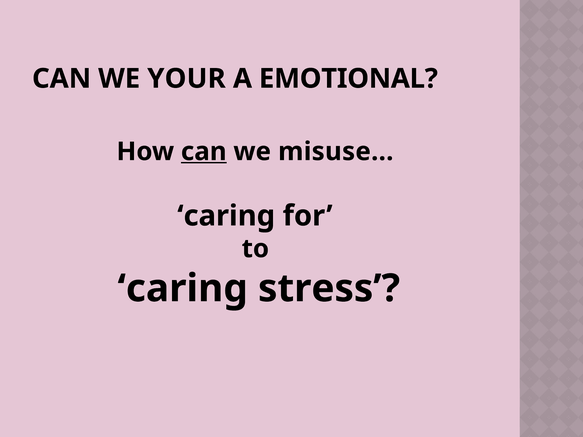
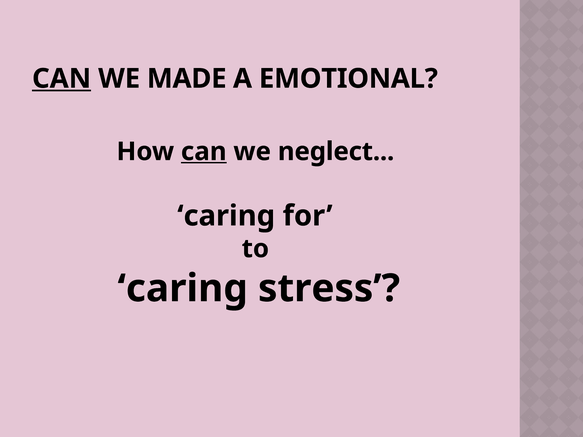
CAN at (62, 79) underline: none -> present
YOUR: YOUR -> MADE
misuse: misuse -> neglect
